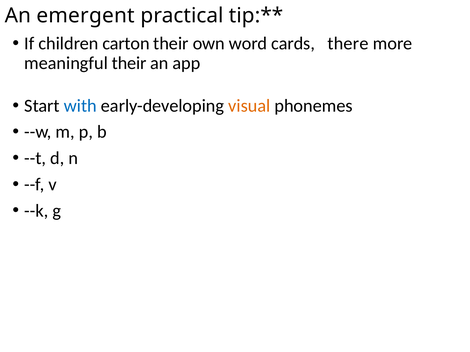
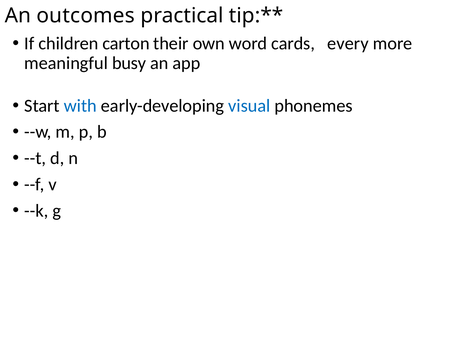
emergent: emergent -> outcomes
there: there -> every
meaningful their: their -> busy
visual colour: orange -> blue
